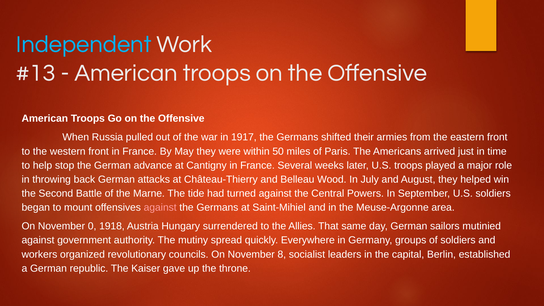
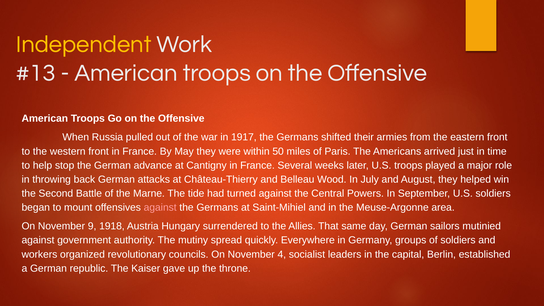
Independent colour: light blue -> yellow
0: 0 -> 9
8: 8 -> 4
